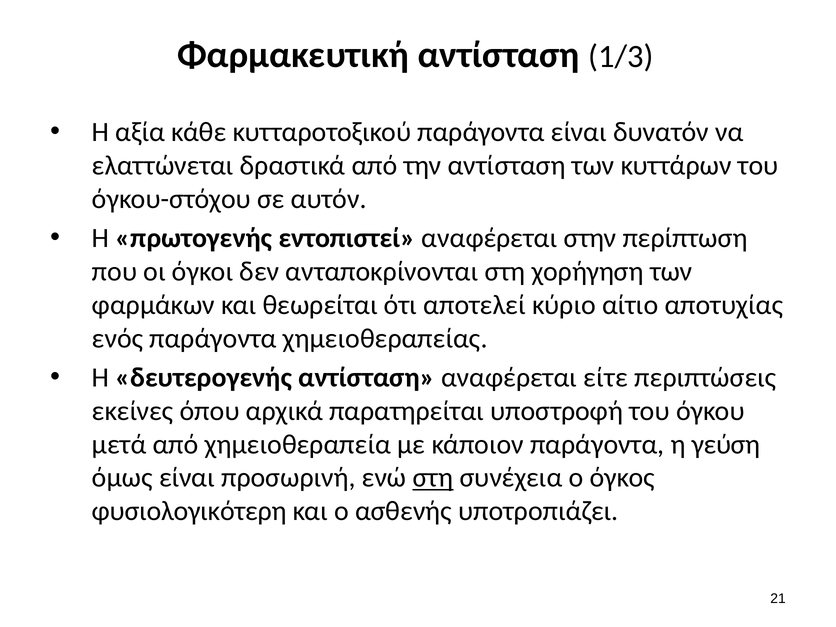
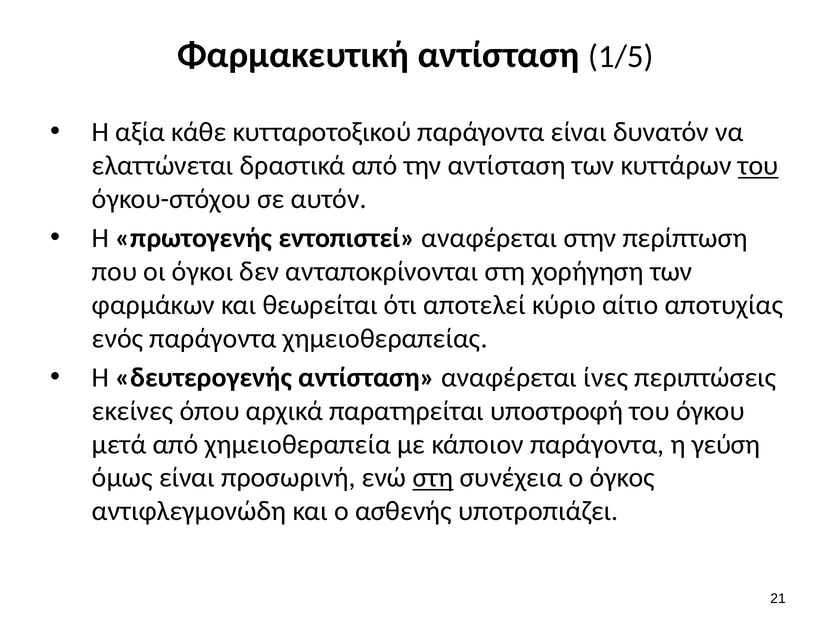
1/3: 1/3 -> 1/5
του at (758, 166) underline: none -> present
είτε: είτε -> ίνες
φυσιολογικότερη: φυσιολογικότερη -> αντιφλεγμονώδη
